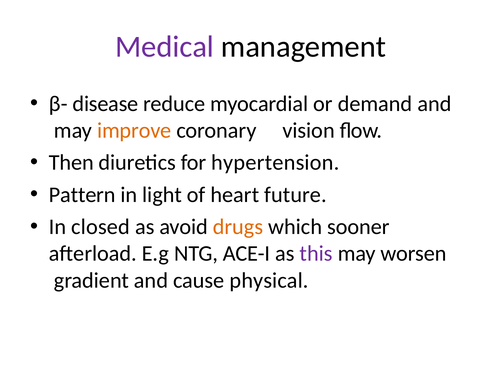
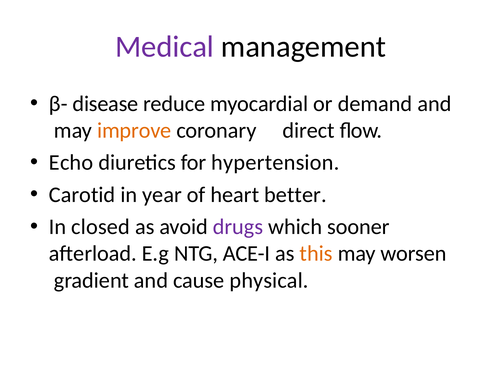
vision: vision -> direct
Then: Then -> Echo
Pattern: Pattern -> Carotid
light: light -> year
future: future -> better
drugs colour: orange -> purple
this colour: purple -> orange
